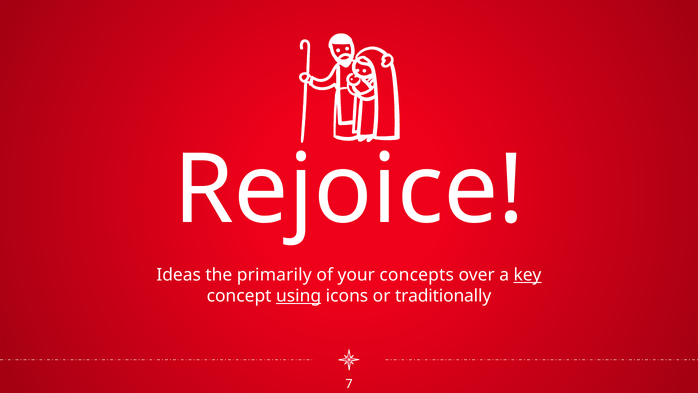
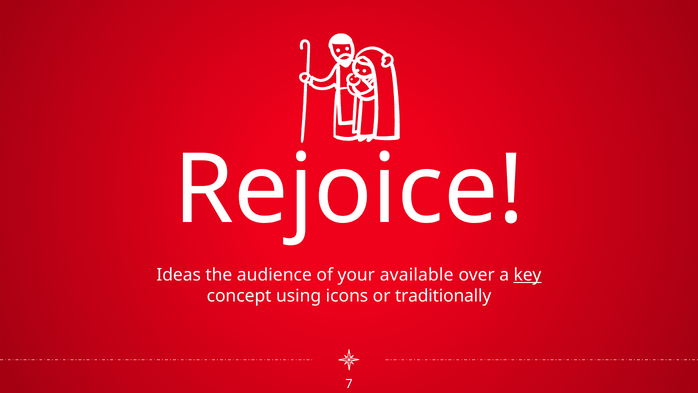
primarily: primarily -> audience
concepts: concepts -> available
using underline: present -> none
